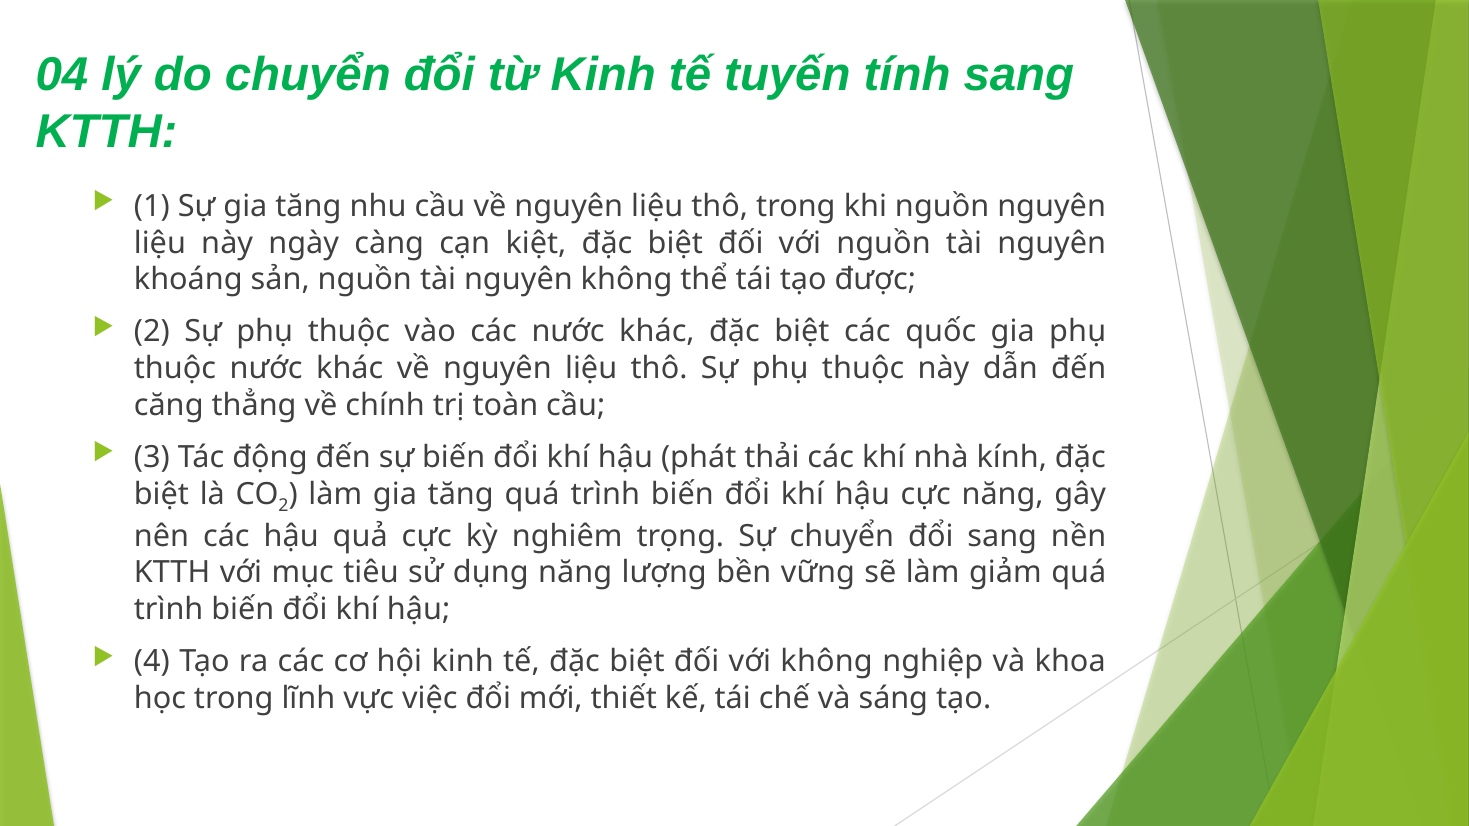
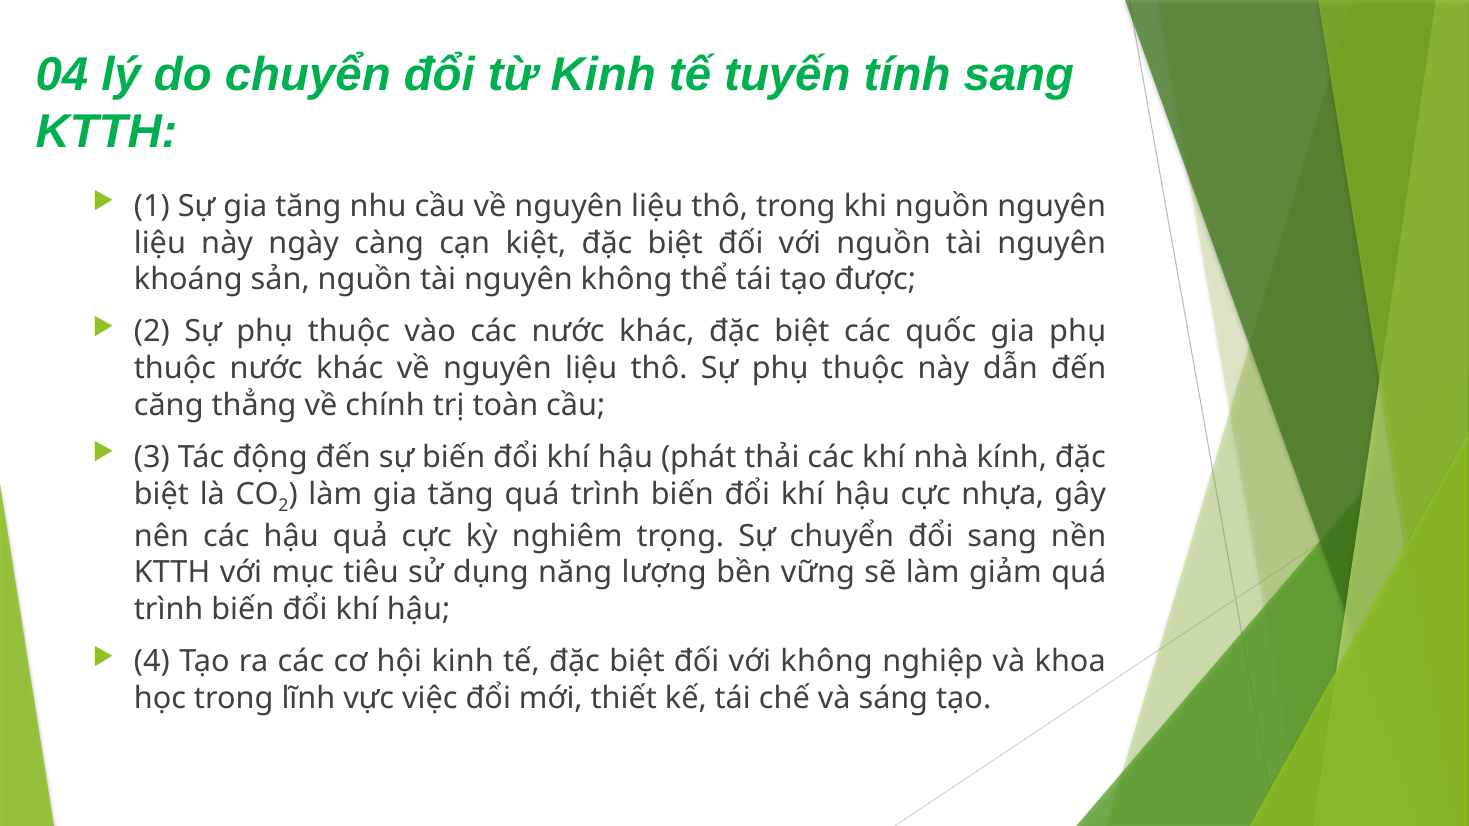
cực năng: năng -> nhựa
